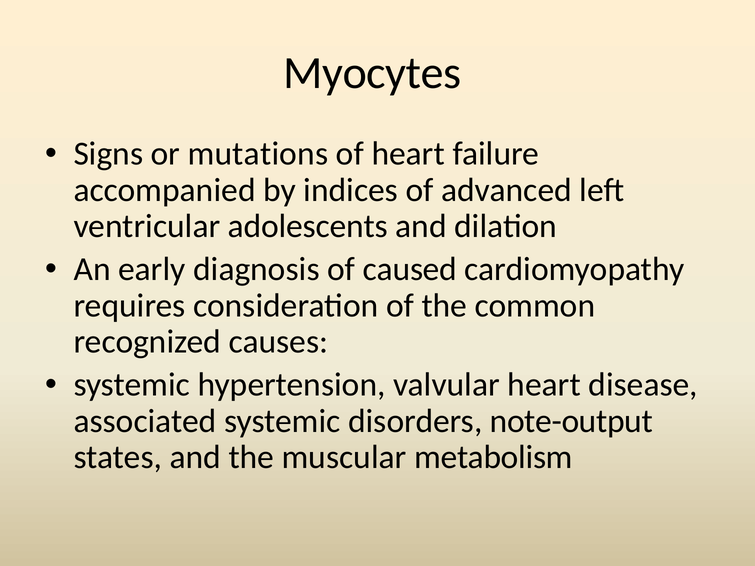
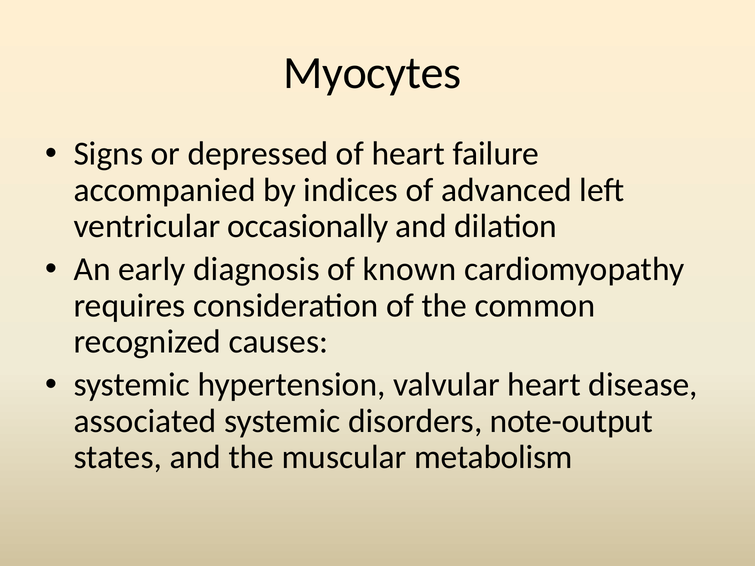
mutations: mutations -> depressed
adolescents: adolescents -> occasionally
caused: caused -> known
